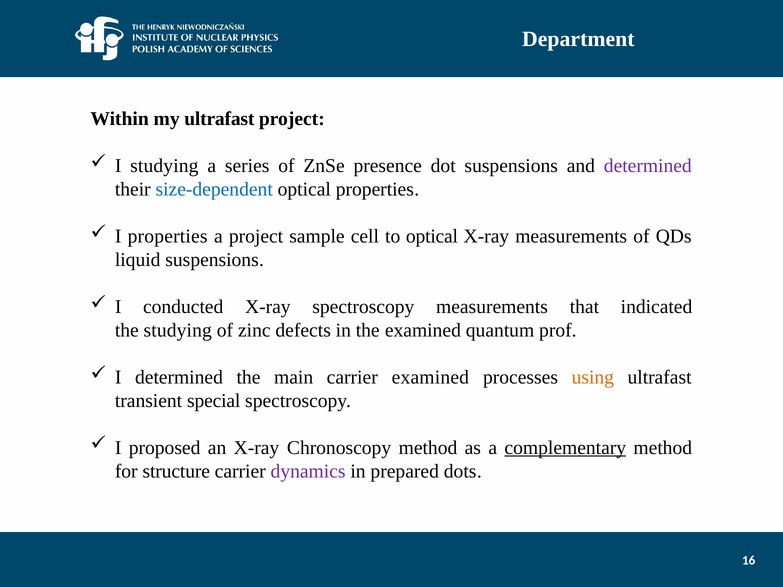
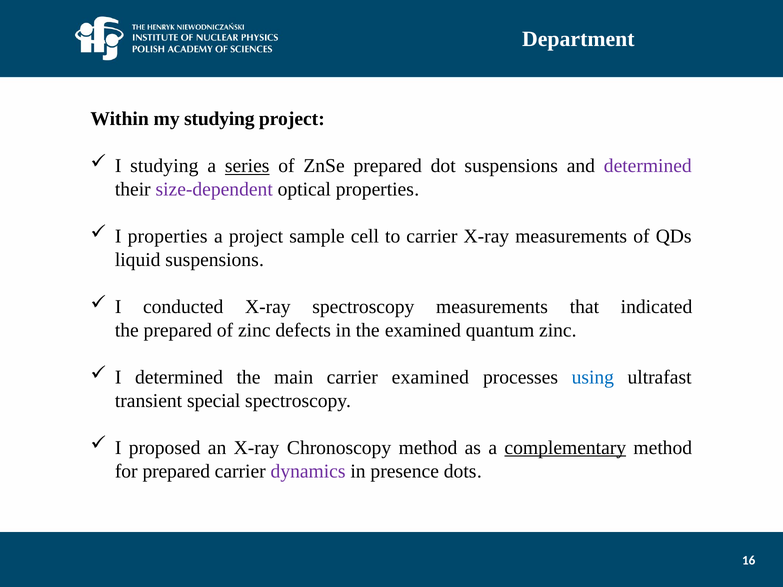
my ultrafast: ultrafast -> studying
series underline: none -> present
ZnSe presence: presence -> prepared
size-dependent colour: blue -> purple
to optical: optical -> carrier
the studying: studying -> prepared
quantum prof: prof -> zinc
using colour: orange -> blue
for structure: structure -> prepared
prepared: prepared -> presence
